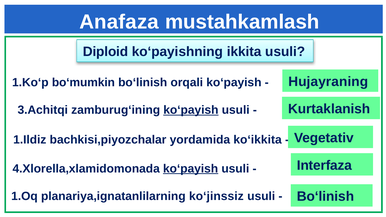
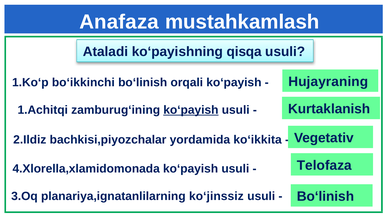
Diploid: Diploid -> Ataladi
ikkita: ikkita -> qisqa
bo‘mumkin: bo‘mumkin -> bo‘ikkinchi
3.Achitqi: 3.Achitqi -> 1.Achitqi
1.Ildiz: 1.Ildiz -> 2.Ildiz
Interfaza: Interfaza -> Telofaza
ko‘payish at (191, 169) underline: present -> none
1.Oq: 1.Oq -> 3.Oq
